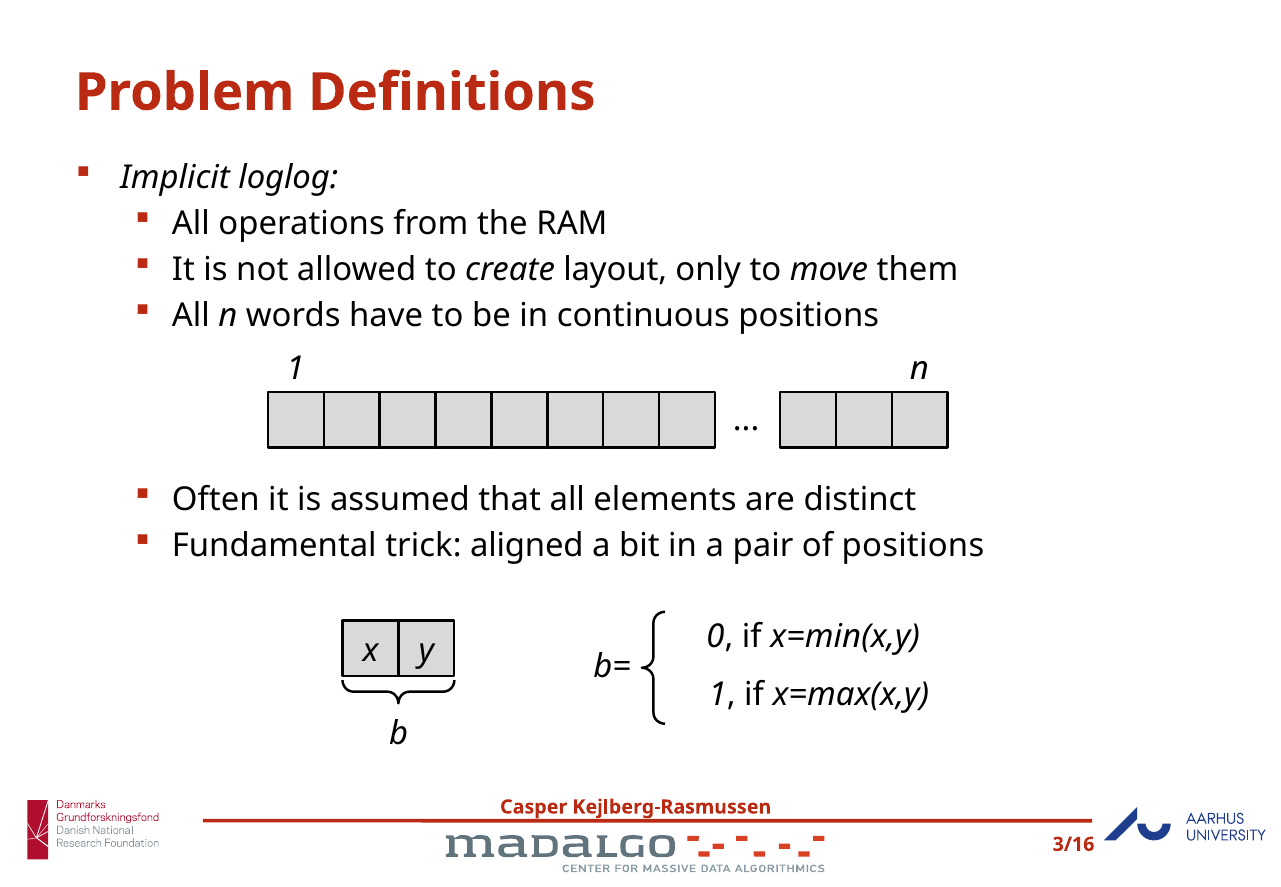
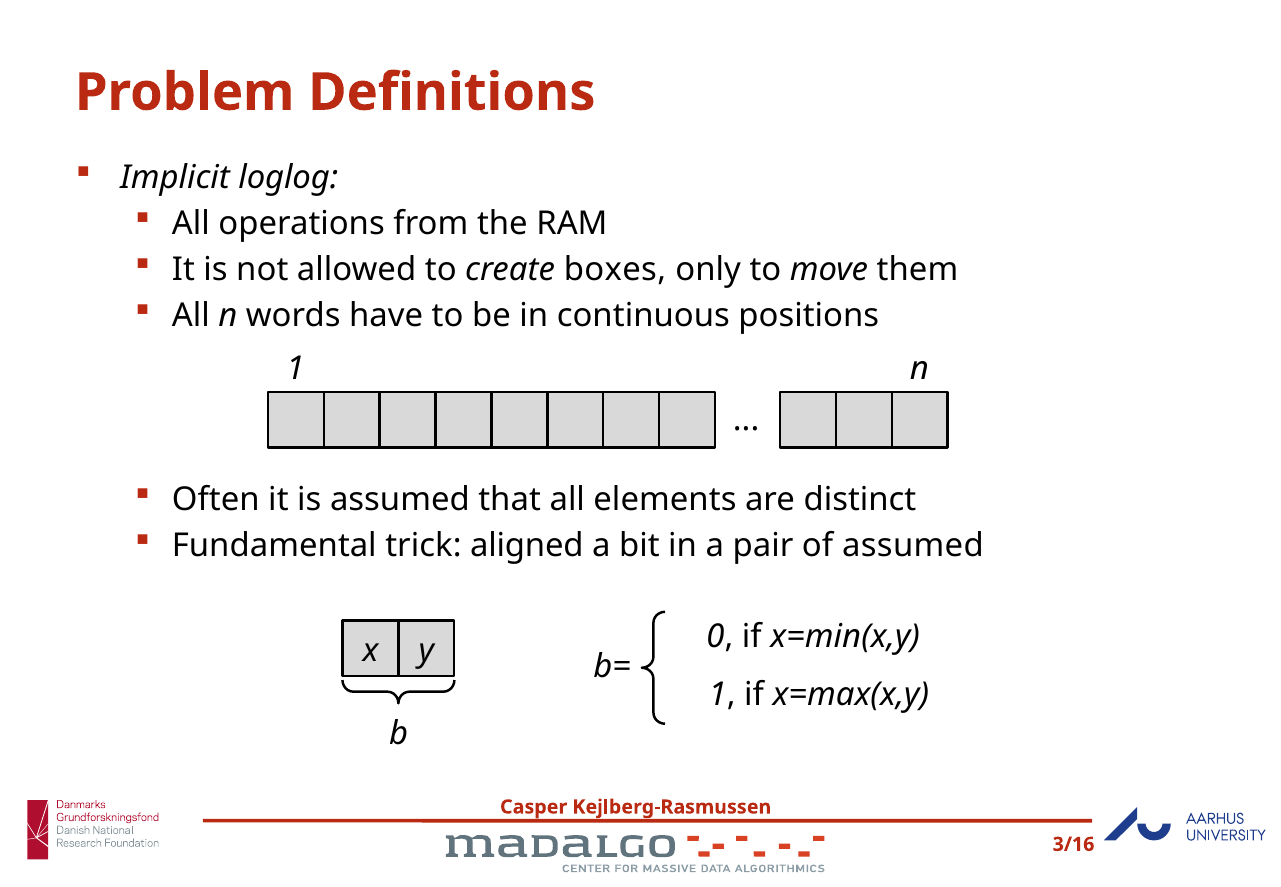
layout: layout -> boxes
of positions: positions -> assumed
